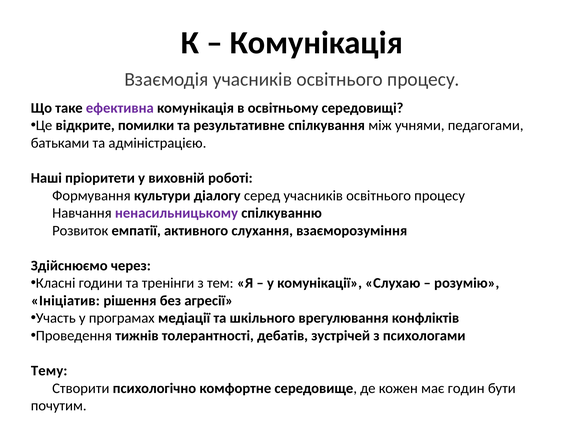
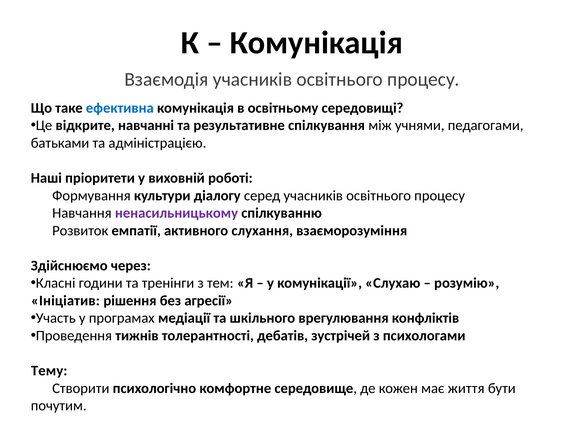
ефективна colour: purple -> blue
помилки: помилки -> навчанні
годин: годин -> життя
